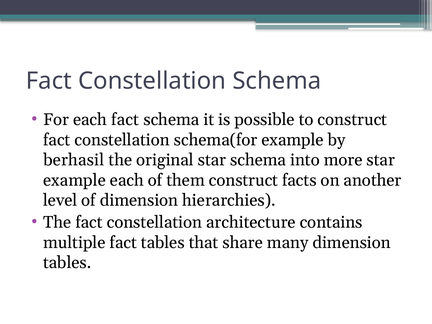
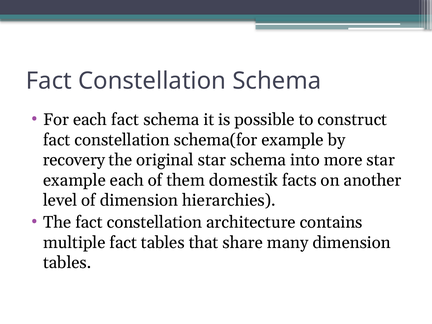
berhasil: berhasil -> recovery
them construct: construct -> domestik
